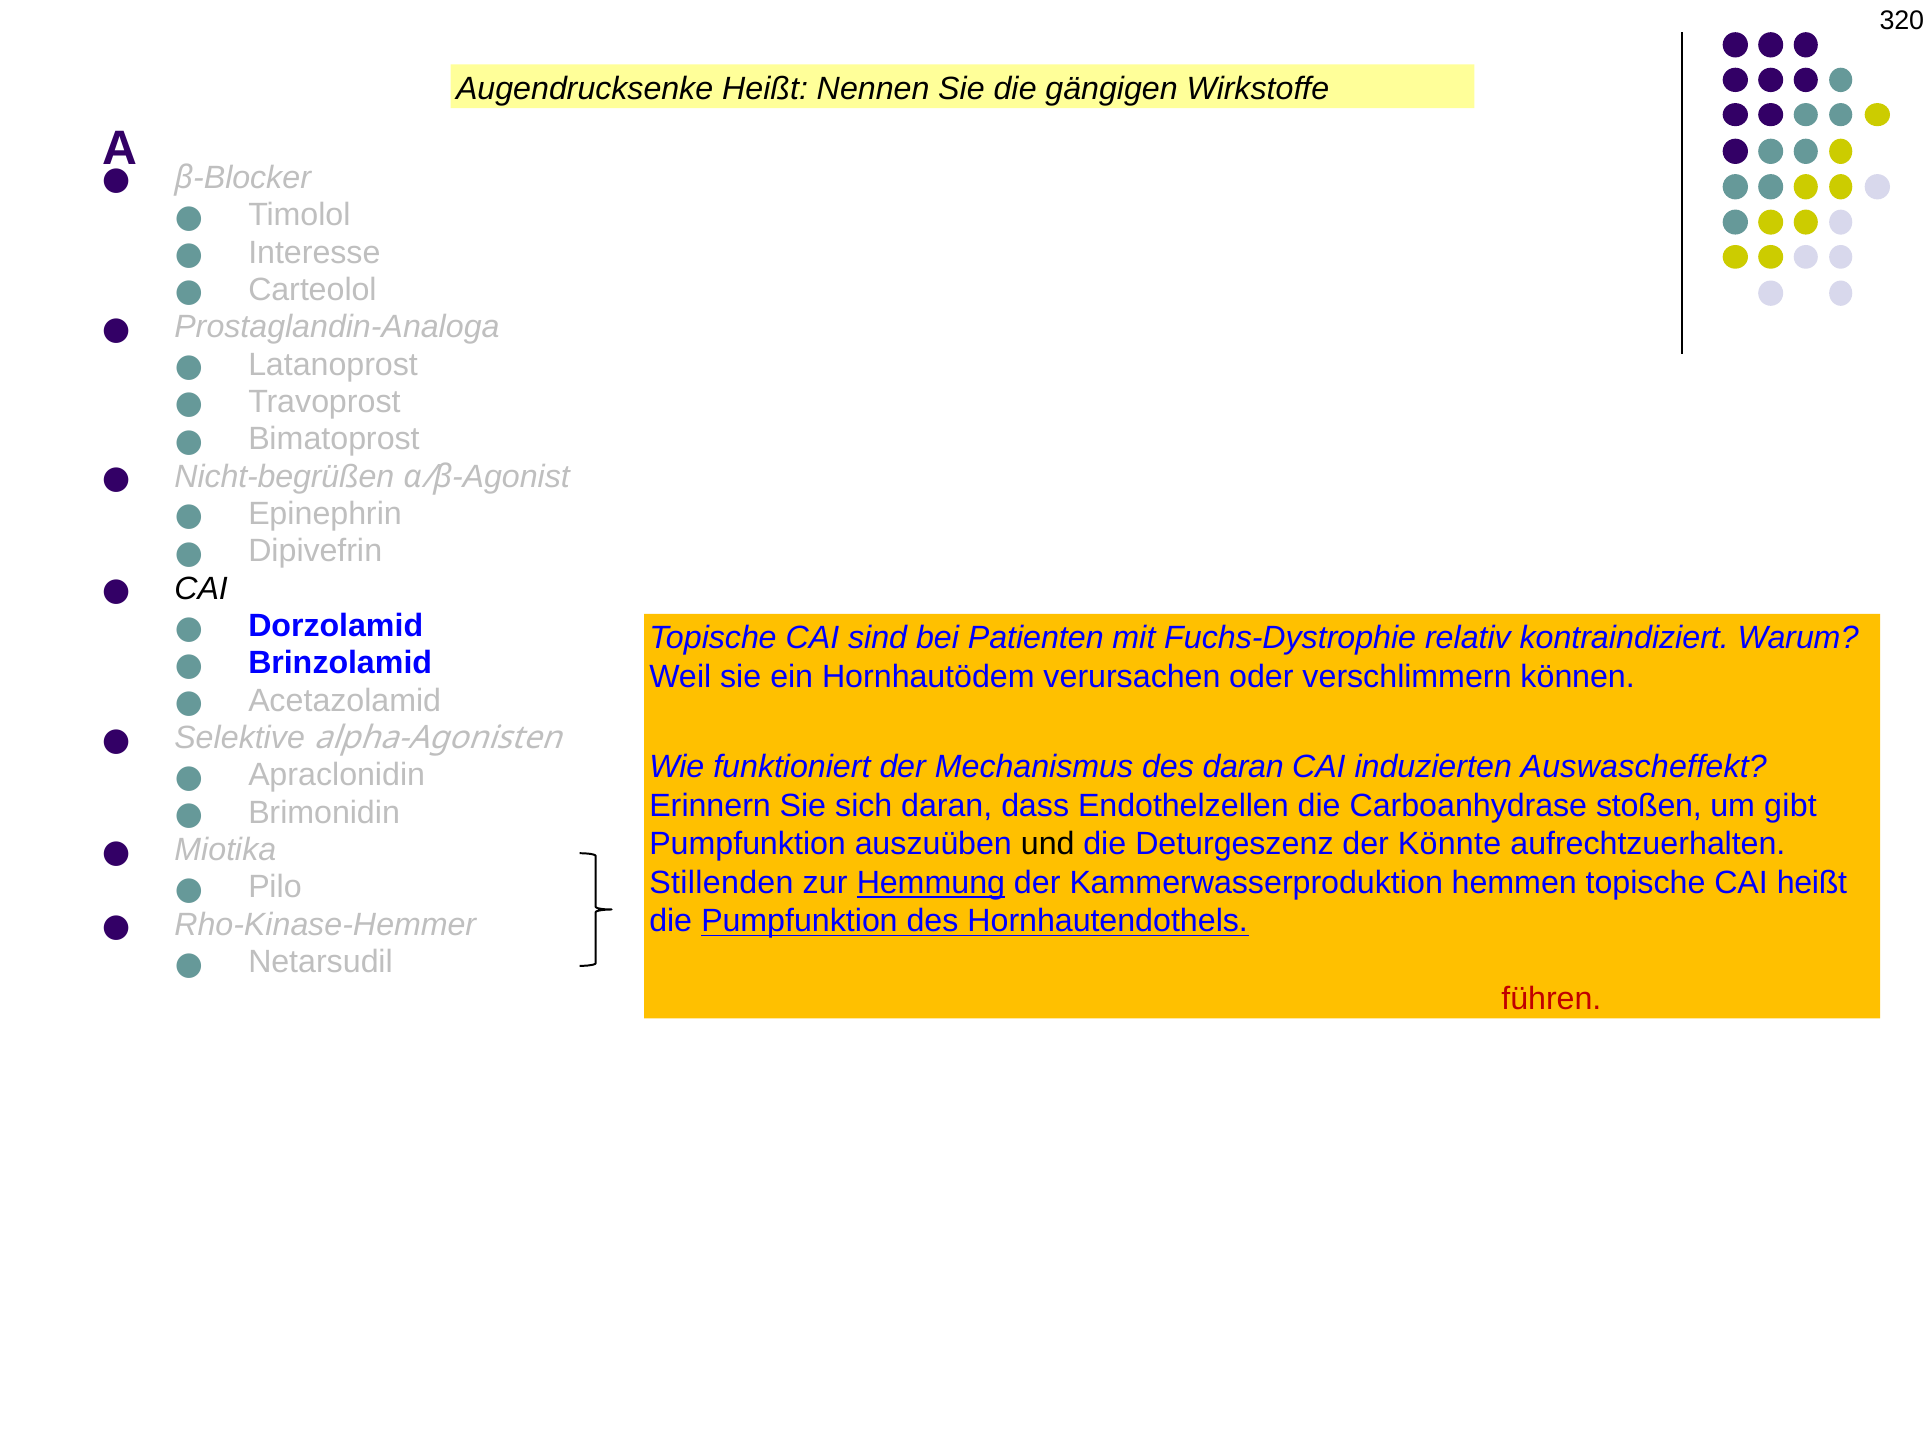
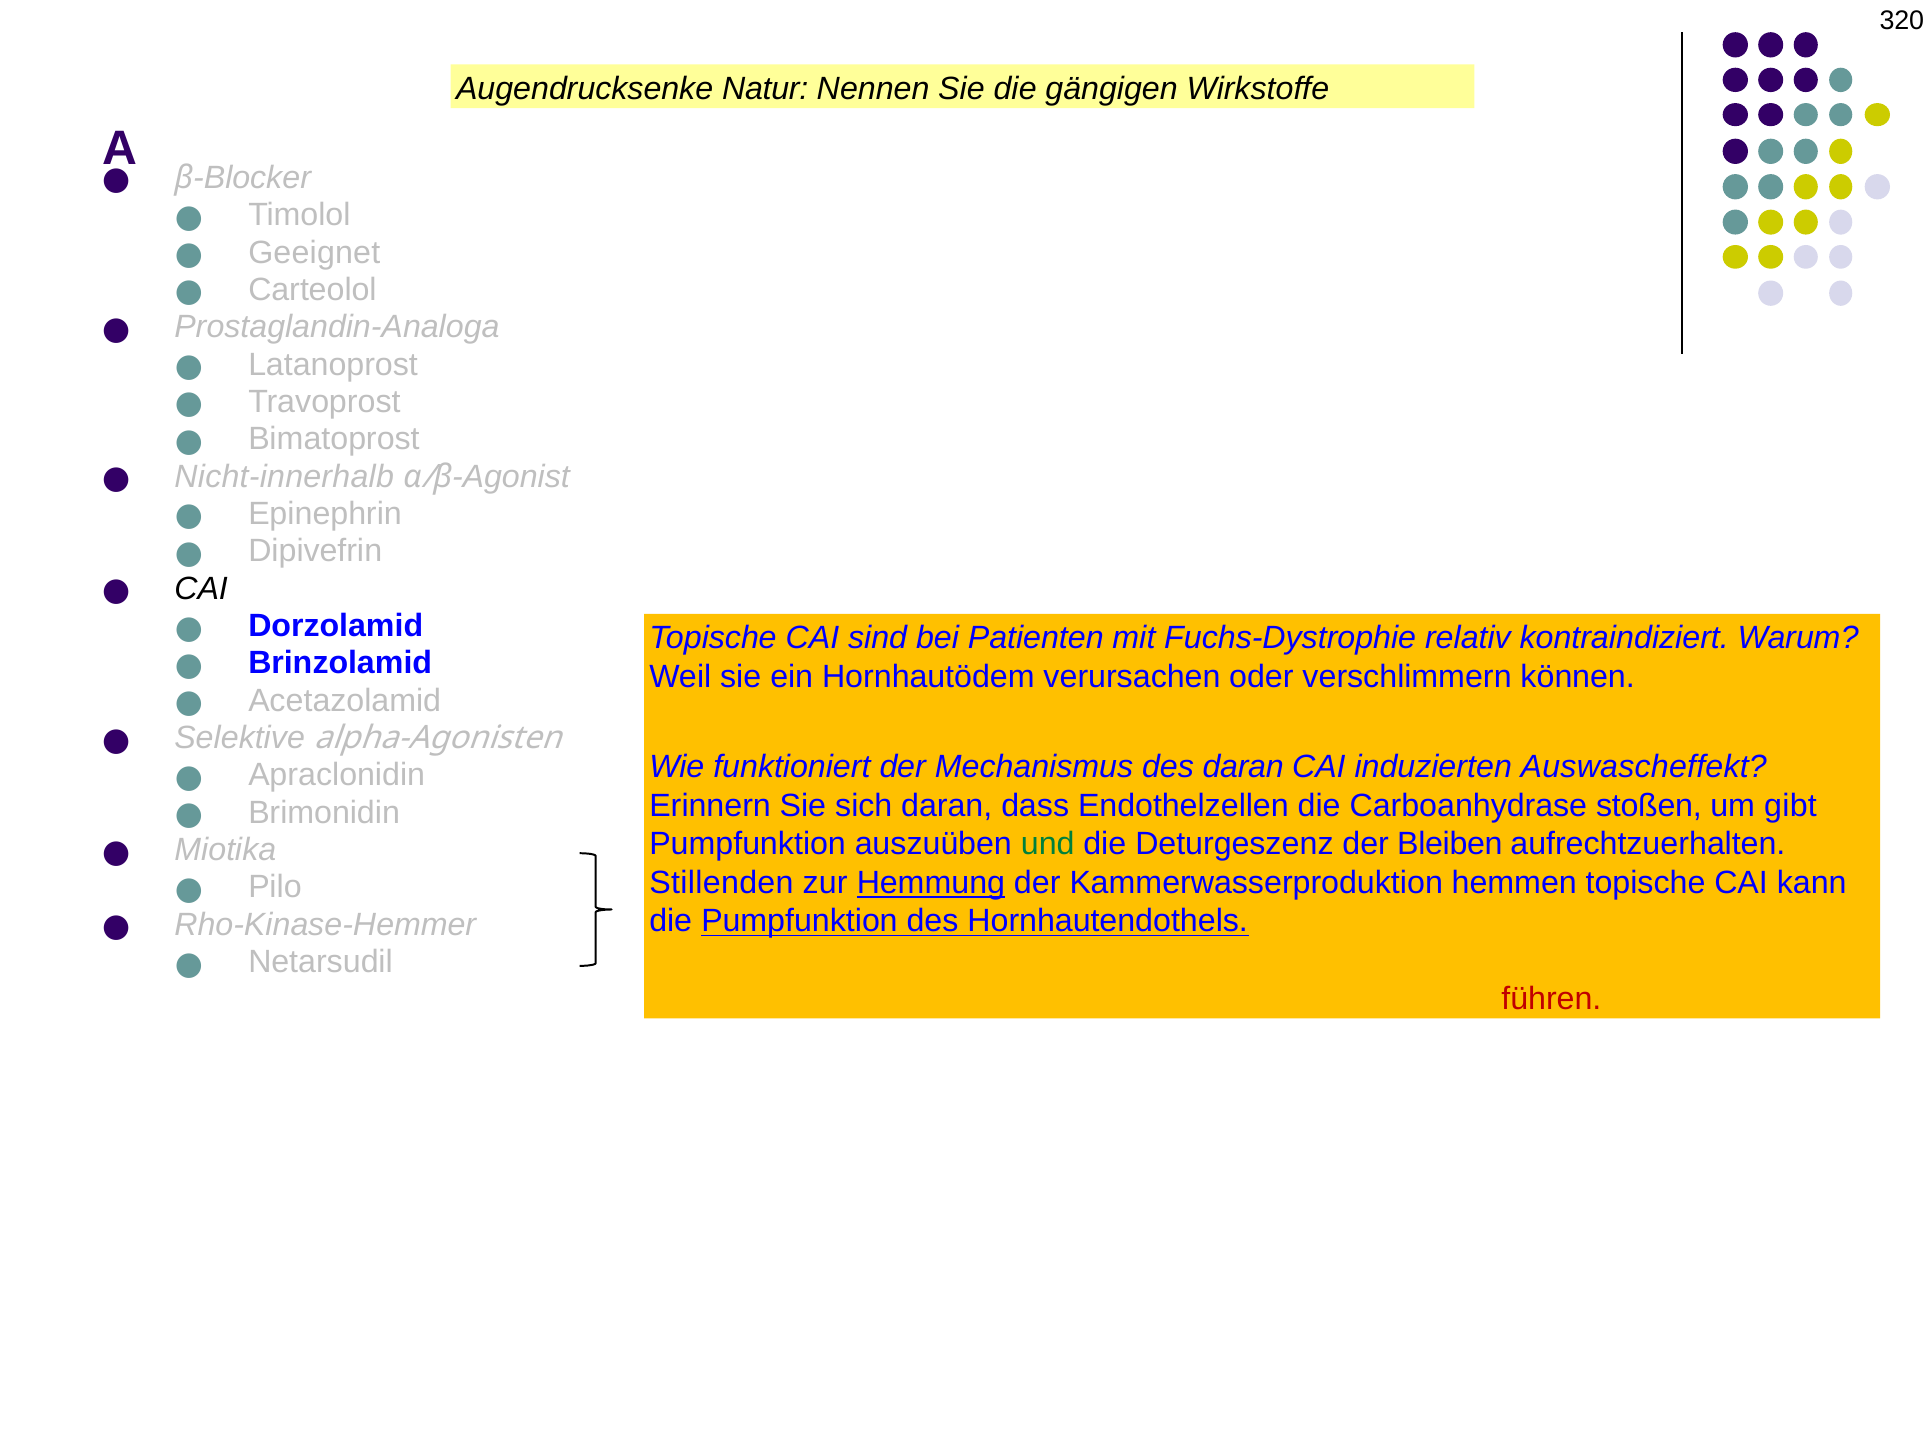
Augendrucksenke Heißt: Heißt -> Natur
Interesse: Interesse -> Geeignet
Nicht-begrüßen: Nicht-begrüßen -> Nicht-innerhalb
und colour: black -> green
der Könnte: Könnte -> Bleiben
CAI heißt: heißt -> kann
